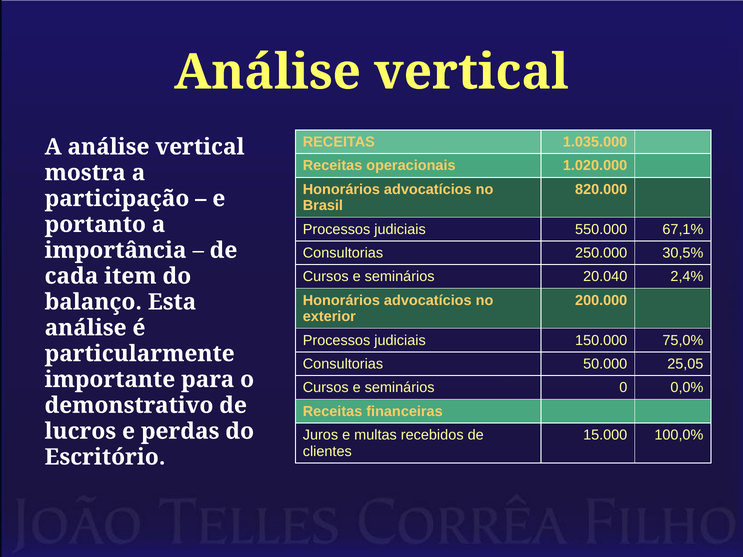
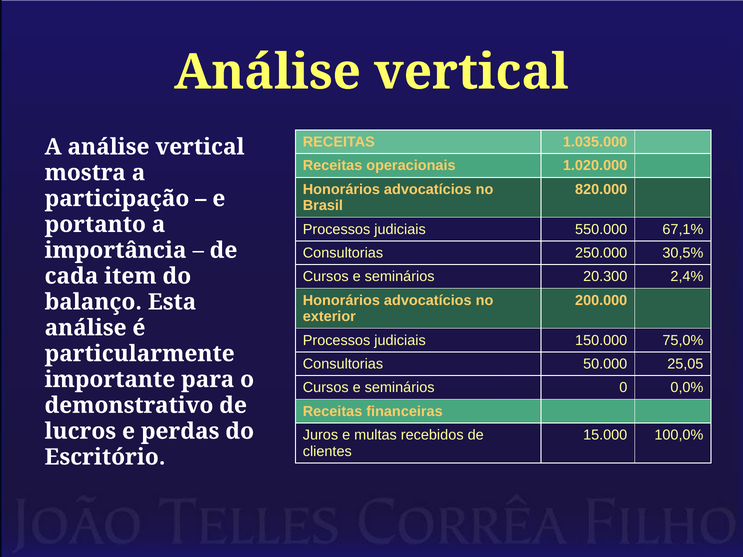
20.040: 20.040 -> 20.300
